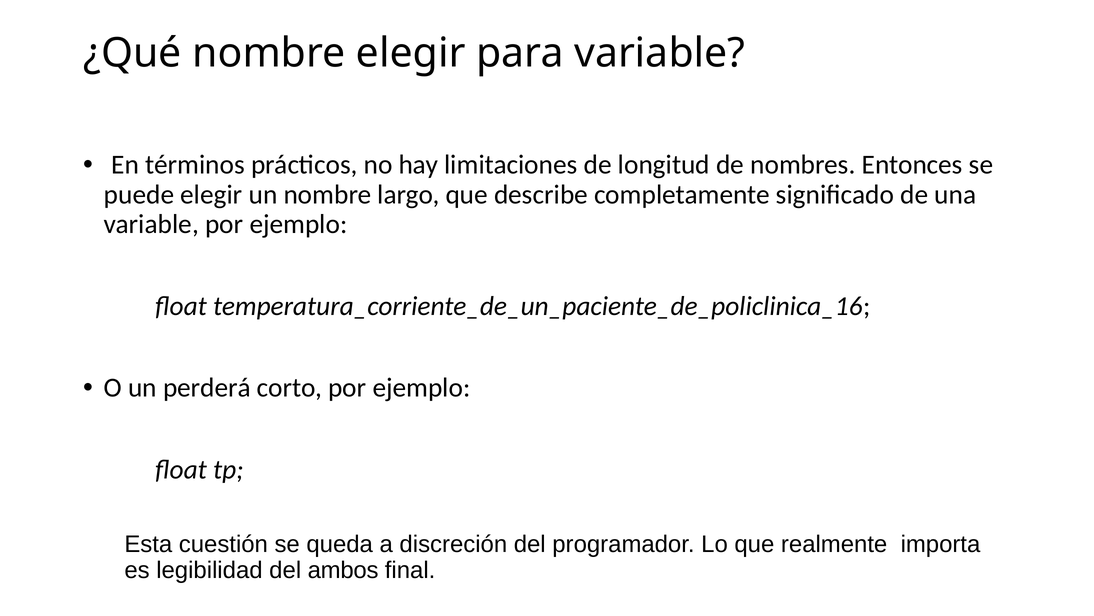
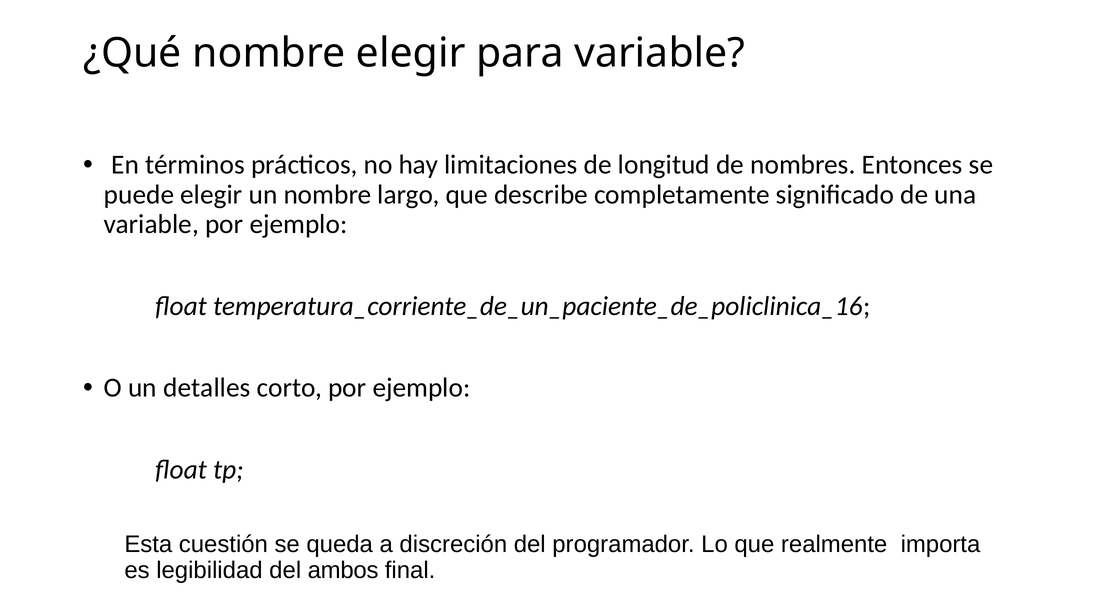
perderá: perderá -> detalles
